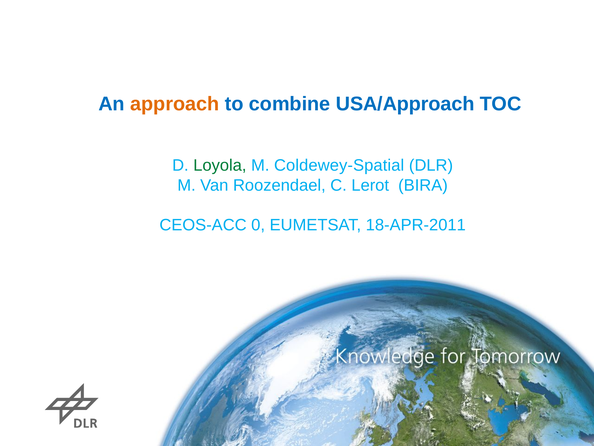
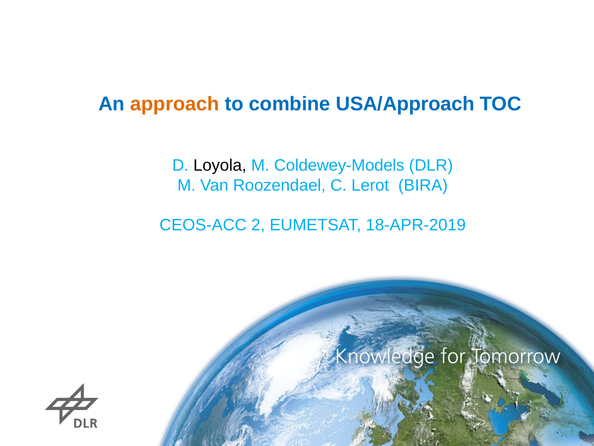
Loyola colour: green -> black
Coldewey-Spatial: Coldewey-Spatial -> Coldewey-Models
0: 0 -> 2
18-APR-2011: 18-APR-2011 -> 18-APR-2019
